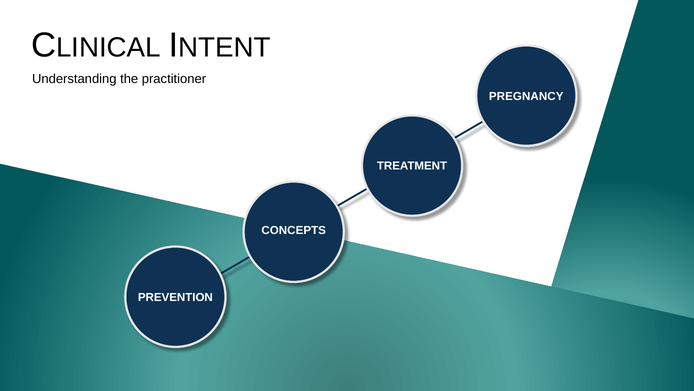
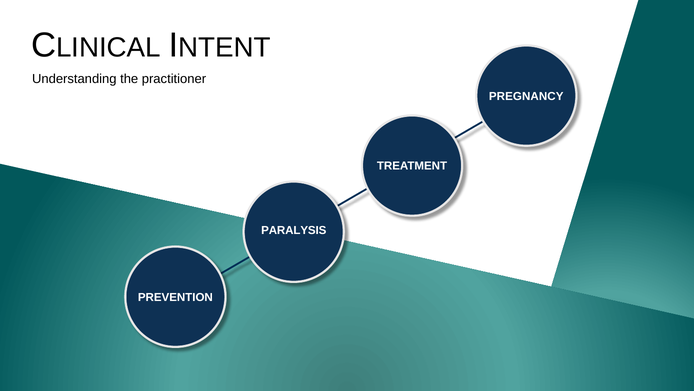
CONCEPTS: CONCEPTS -> PARALYSIS
